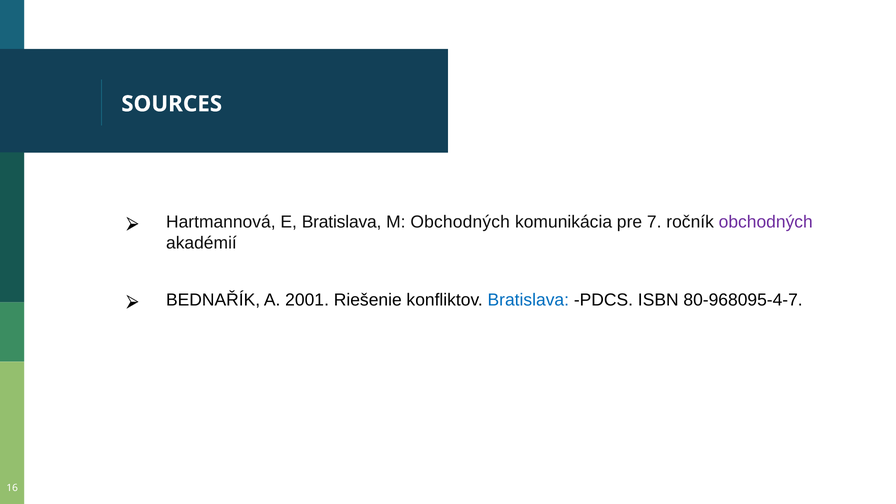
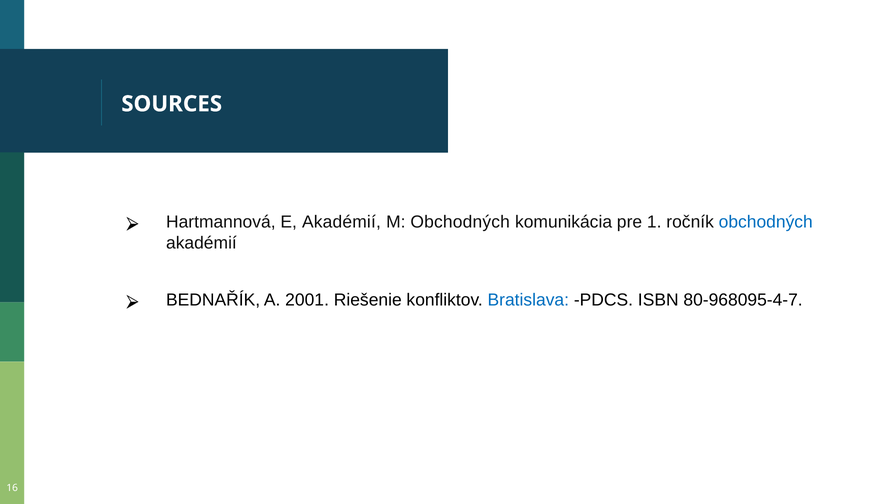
E Bratislava: Bratislava -> Akadémií
7: 7 -> 1
obchodných at (766, 222) colour: purple -> blue
